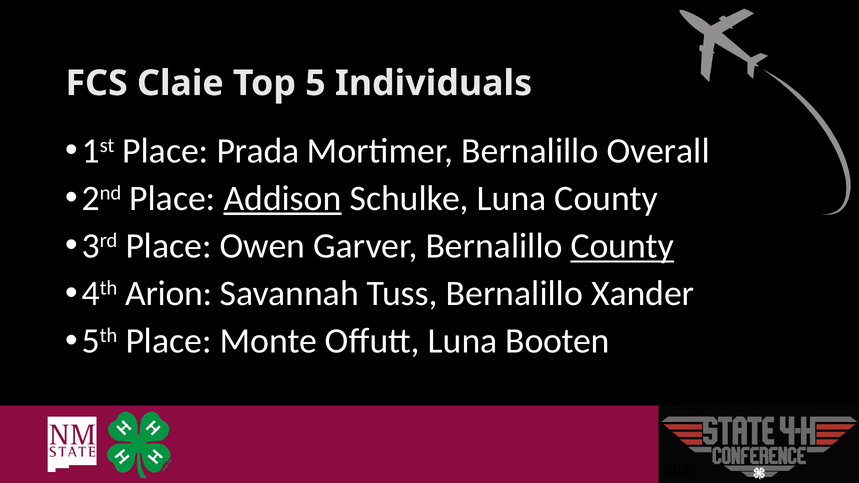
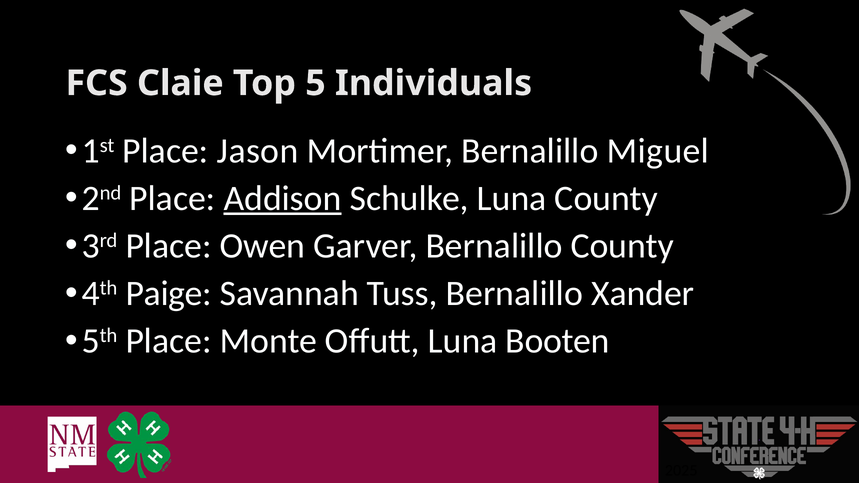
Prada: Prada -> Jason
Overall: Overall -> Miguel
County at (622, 246) underline: present -> none
Arion: Arion -> Paige
